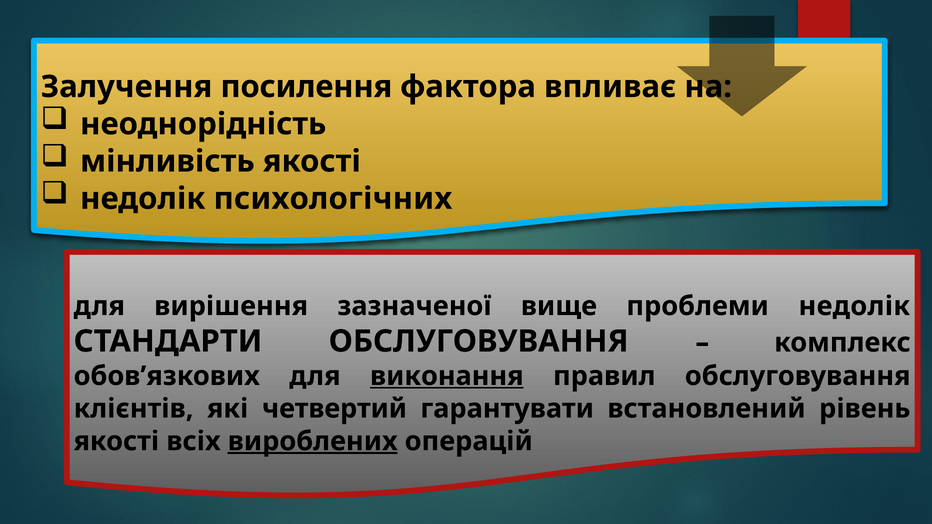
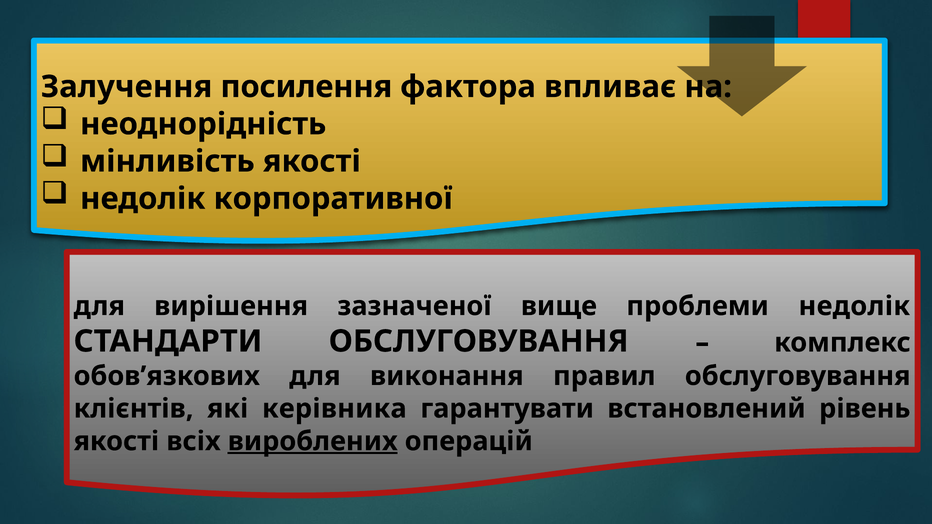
психологічних: психологічних -> корпоративної
виконання underline: present -> none
четвертий: четвертий -> керівника
